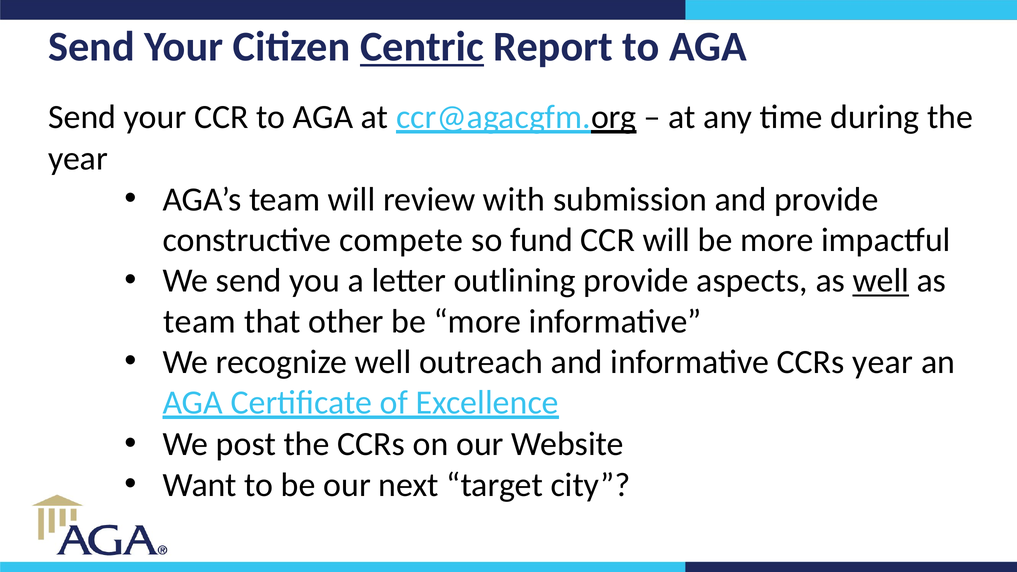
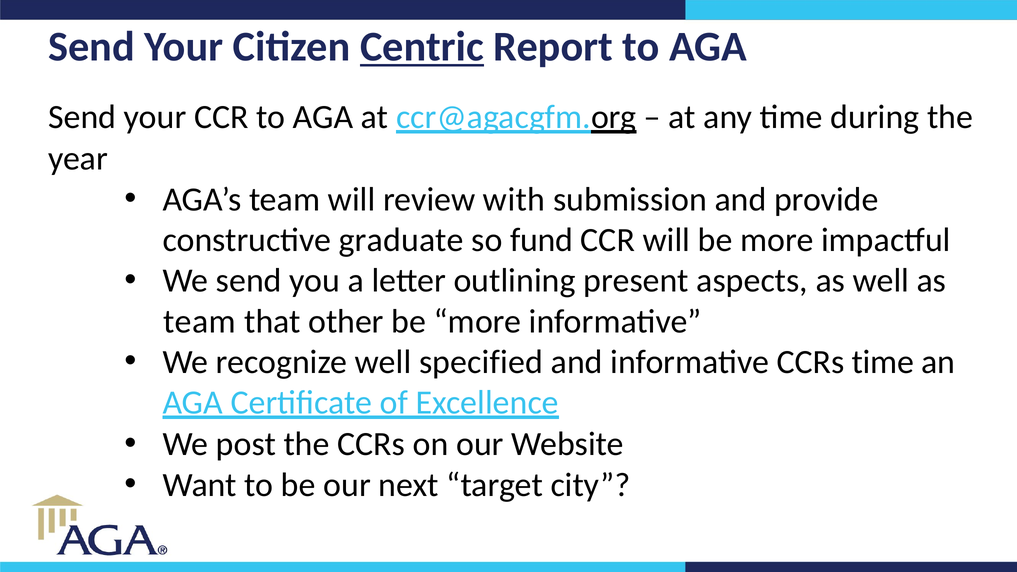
compete: compete -> graduate
outlining provide: provide -> present
well at (881, 281) underline: present -> none
outreach: outreach -> specified
CCRs year: year -> time
